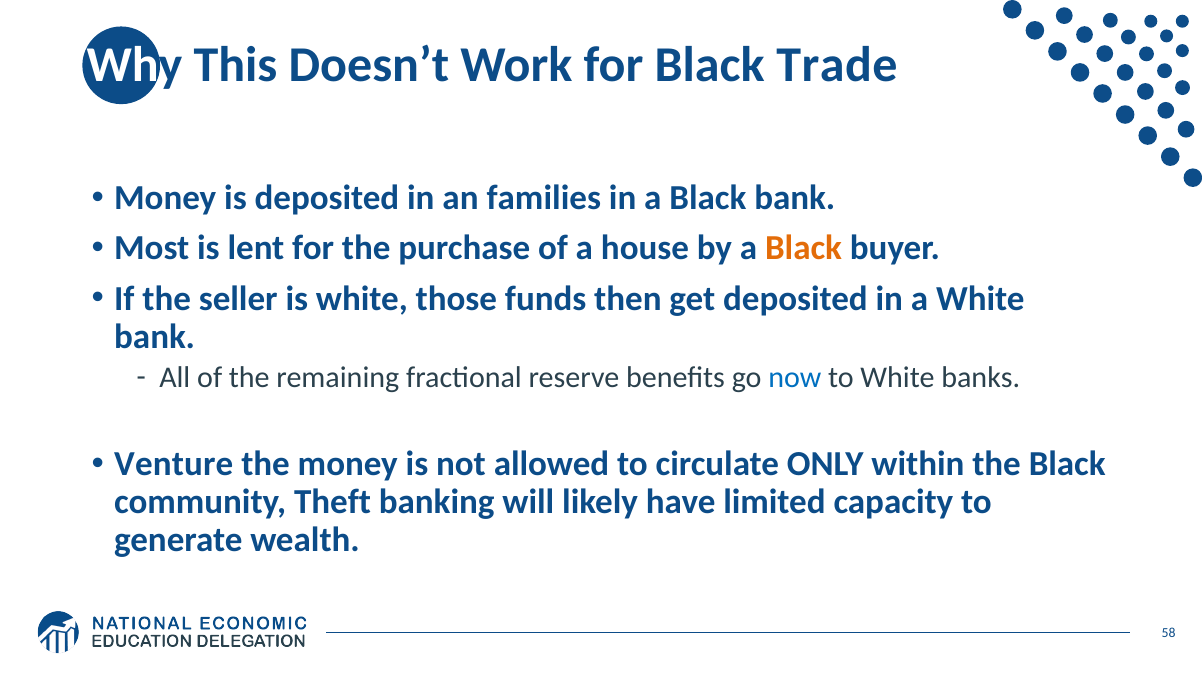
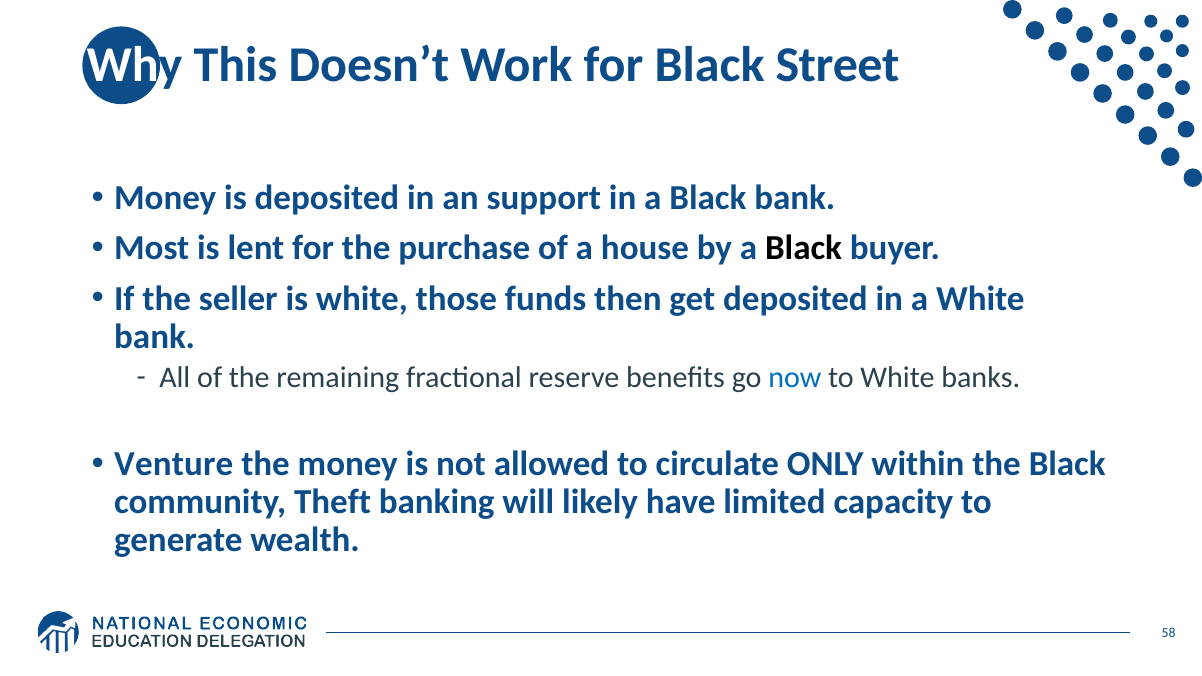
Trade: Trade -> Street
families: families -> support
Black at (804, 248) colour: orange -> black
